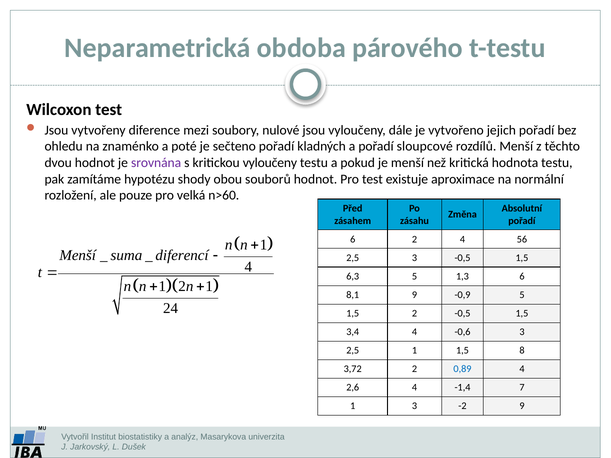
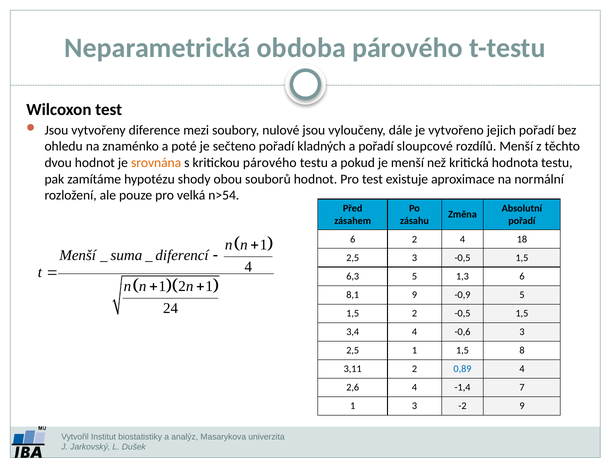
srovnána colour: purple -> orange
kritickou vyloučeny: vyloučeny -> párového
n>60: n>60 -> n>54
56: 56 -> 18
3,72: 3,72 -> 3,11
